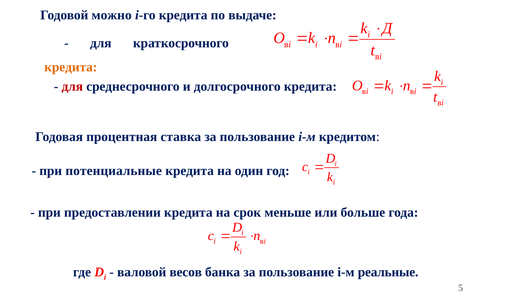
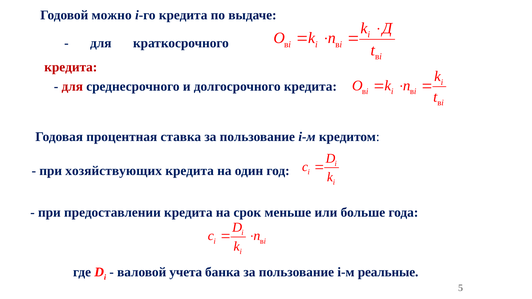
кредита at (71, 67) colour: orange -> red
потенциальные: потенциальные -> хозяйствующих
весов: весов -> учета
